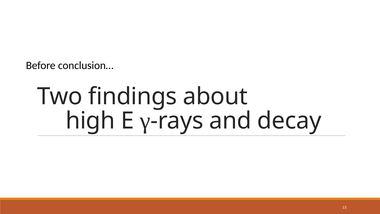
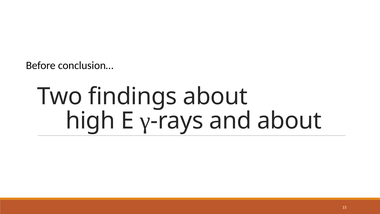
and decay: decay -> about
